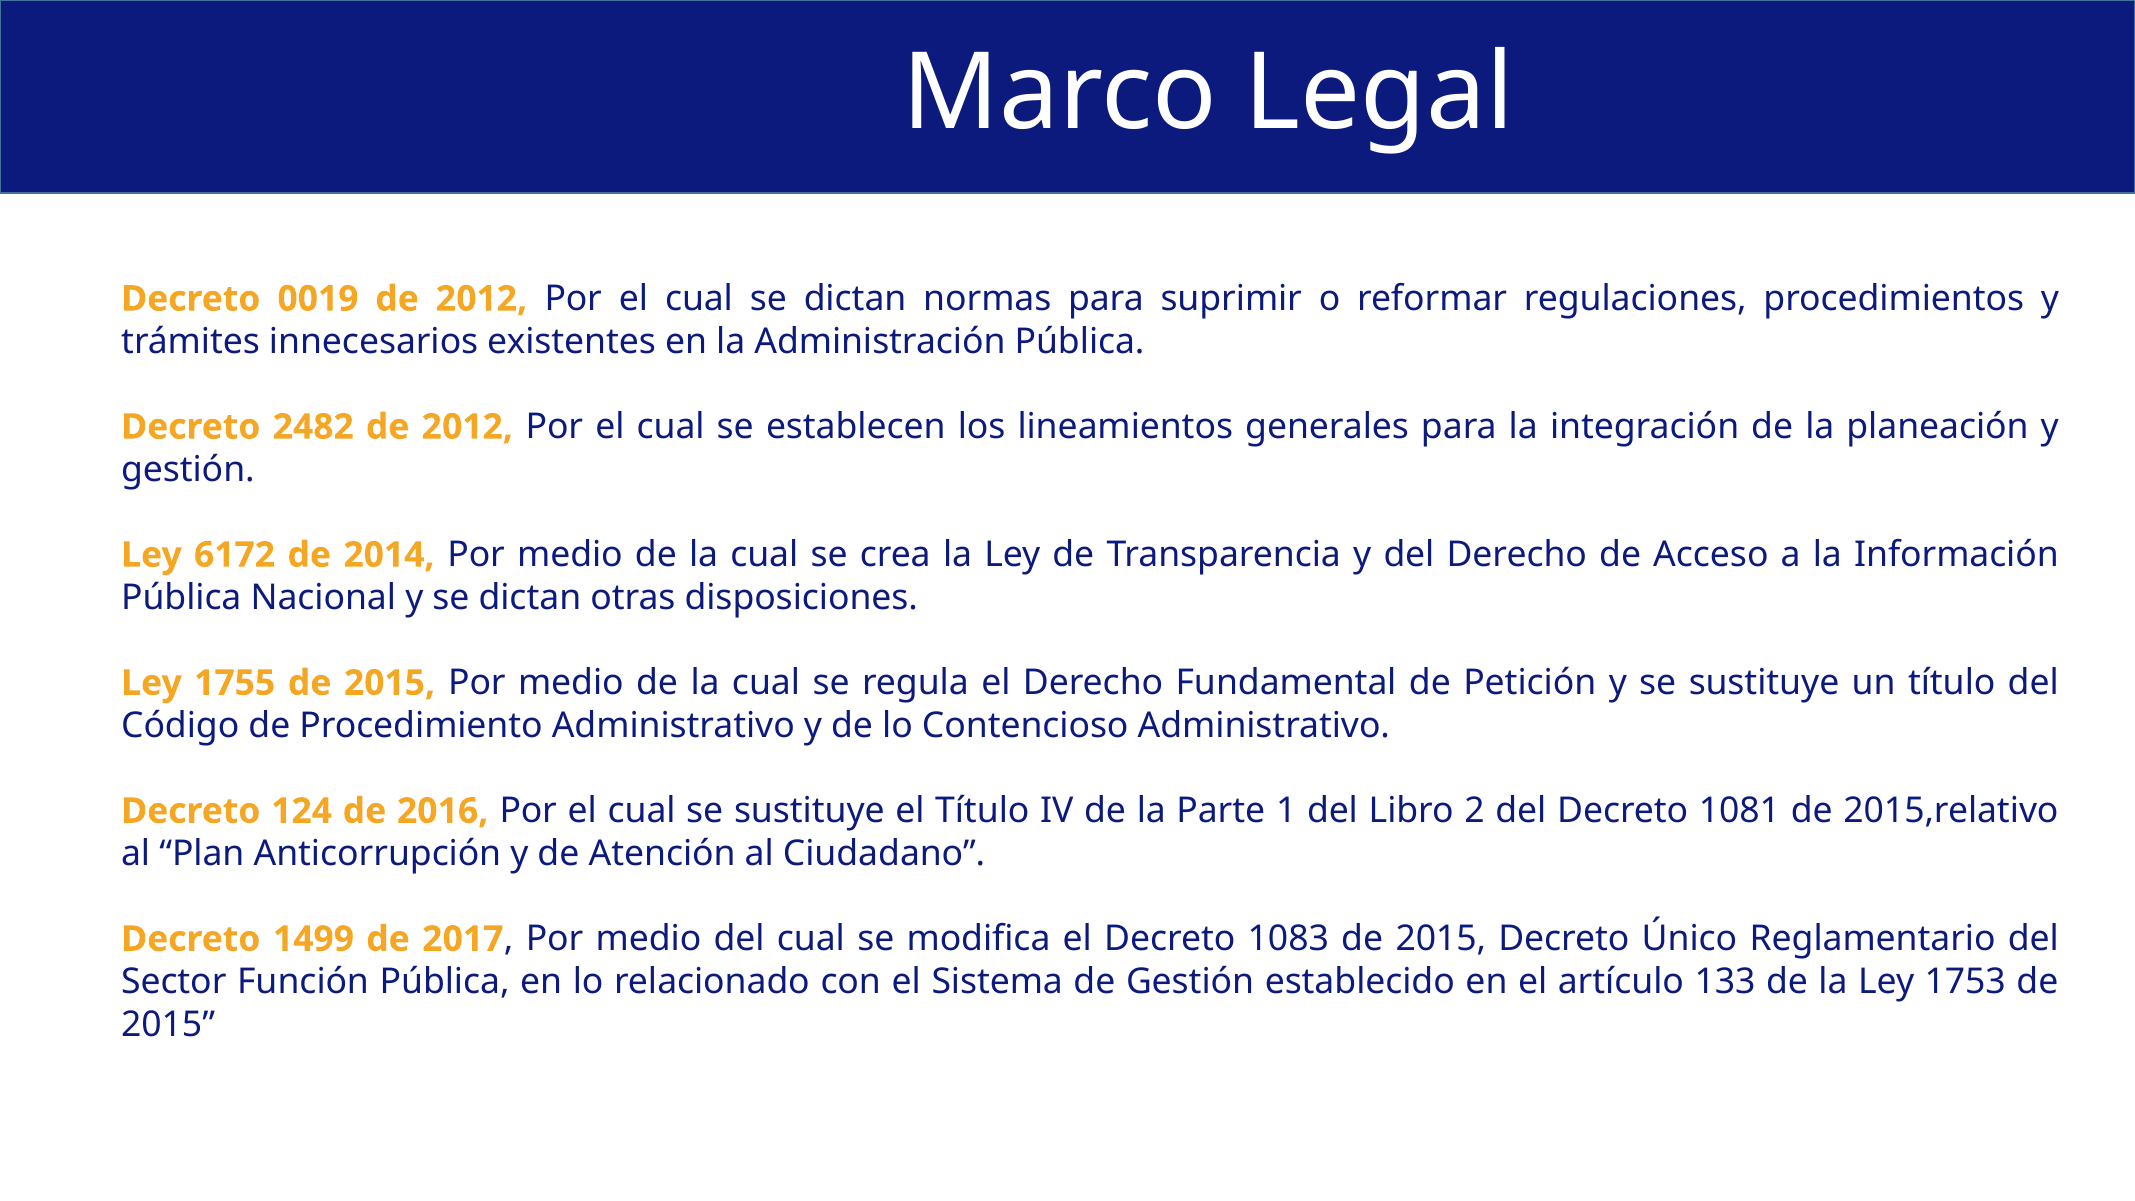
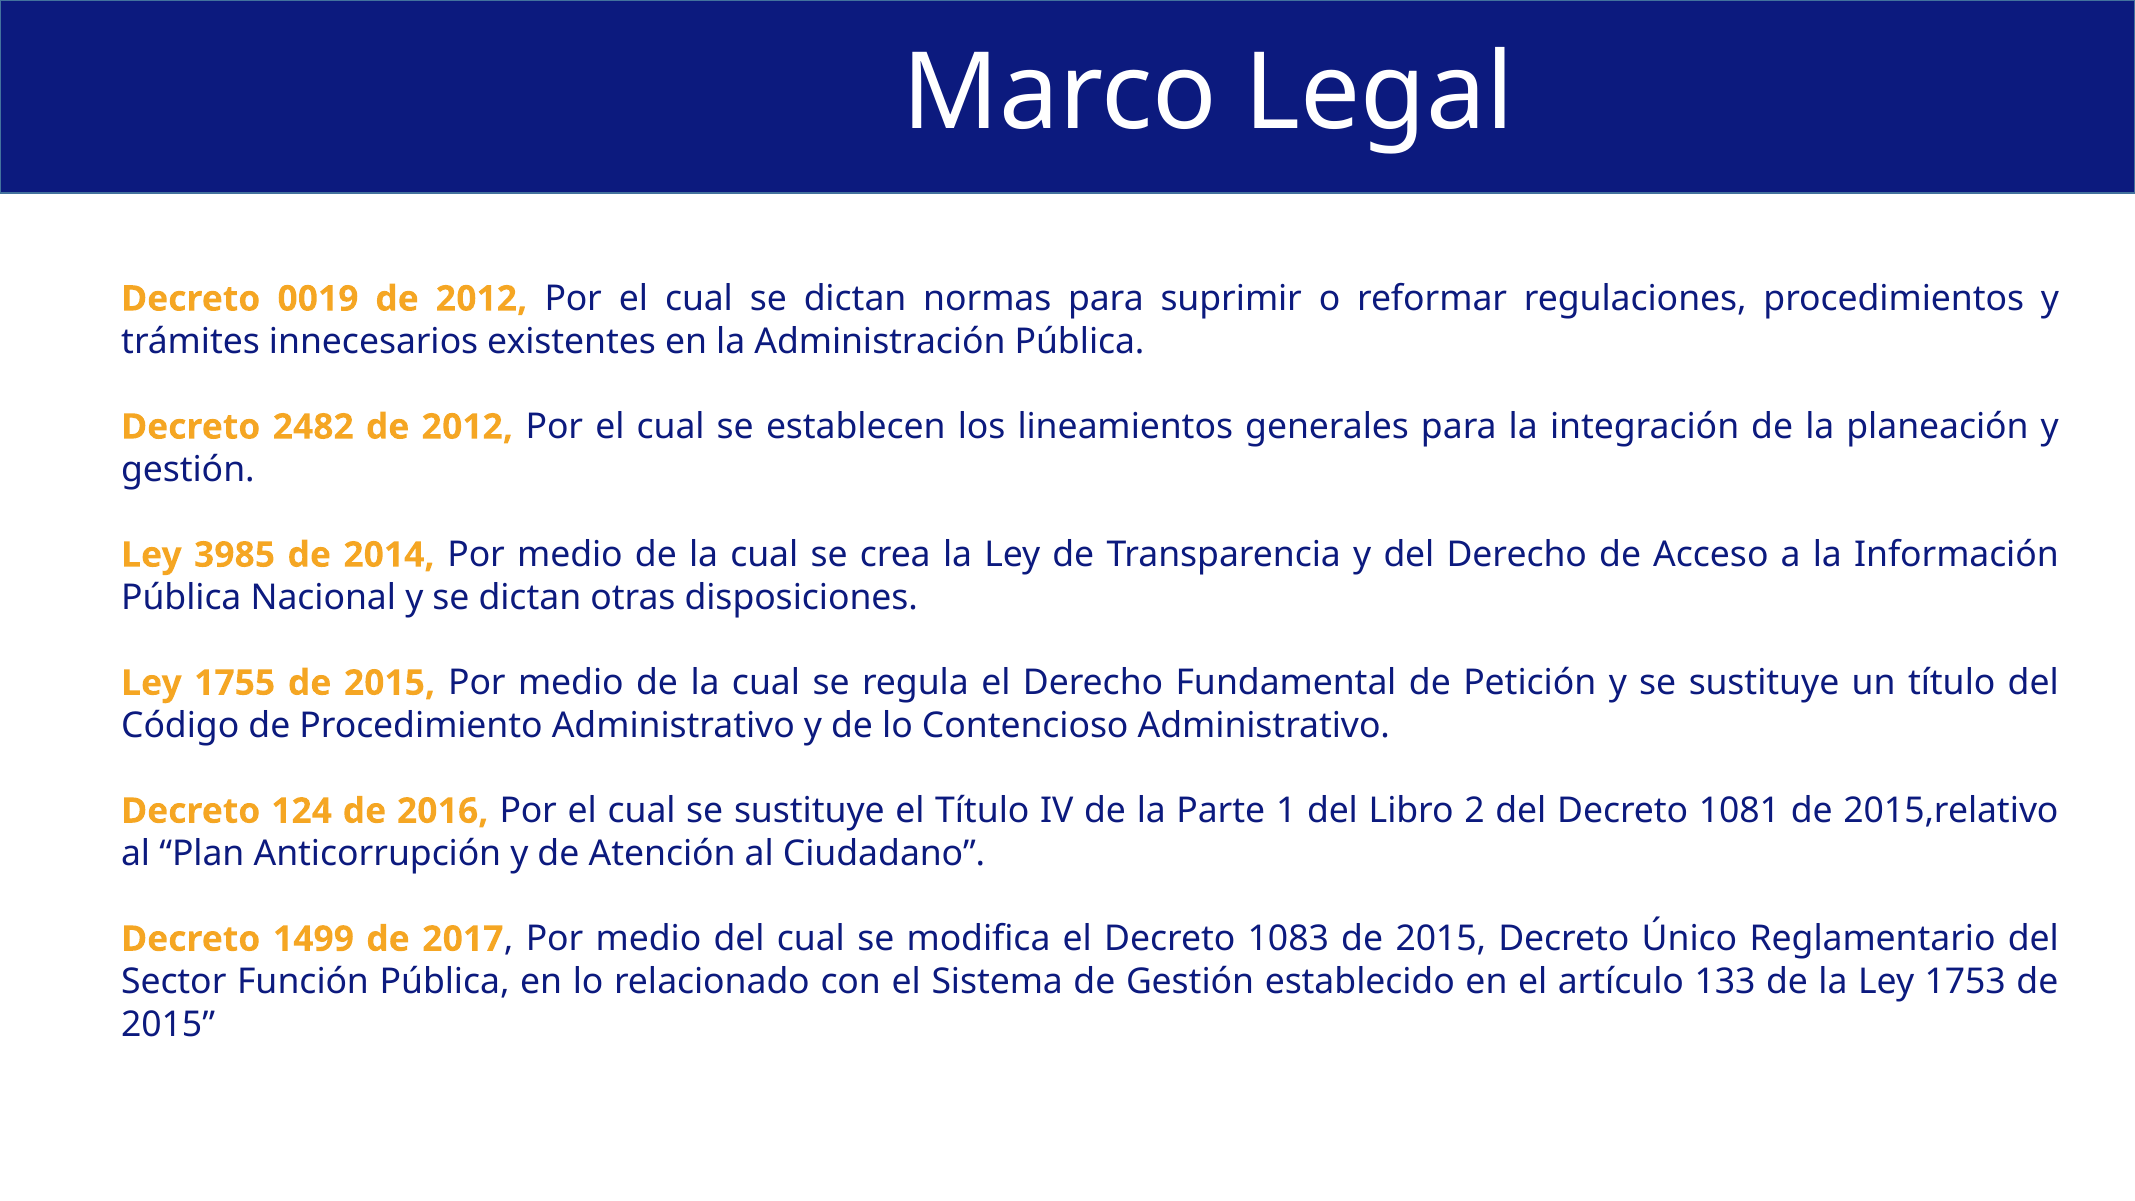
6172: 6172 -> 3985
